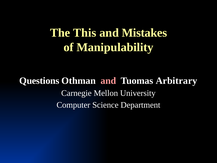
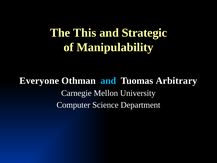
Mistakes: Mistakes -> Strategic
Questions: Questions -> Everyone
and at (108, 81) colour: pink -> light blue
